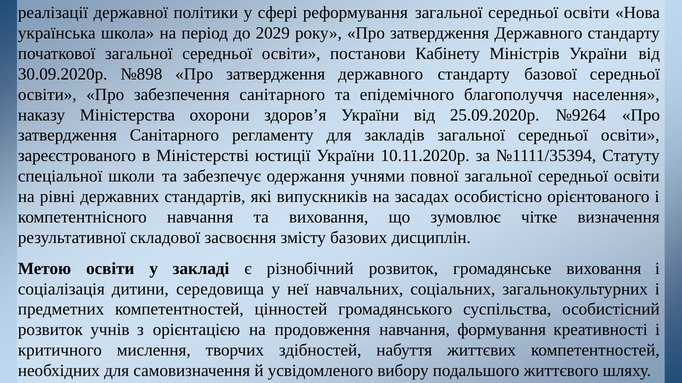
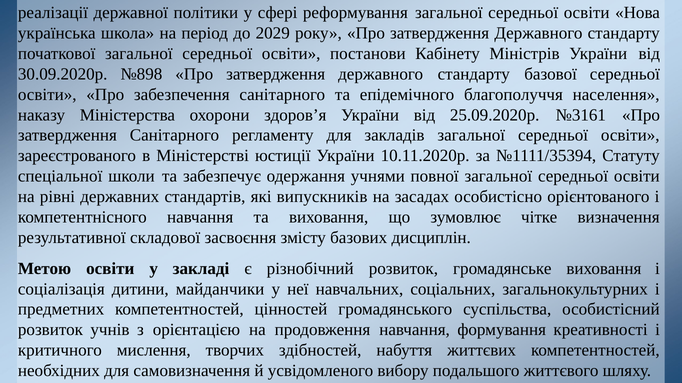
№9264: №9264 -> №3161
середовища: середовища -> майданчики
